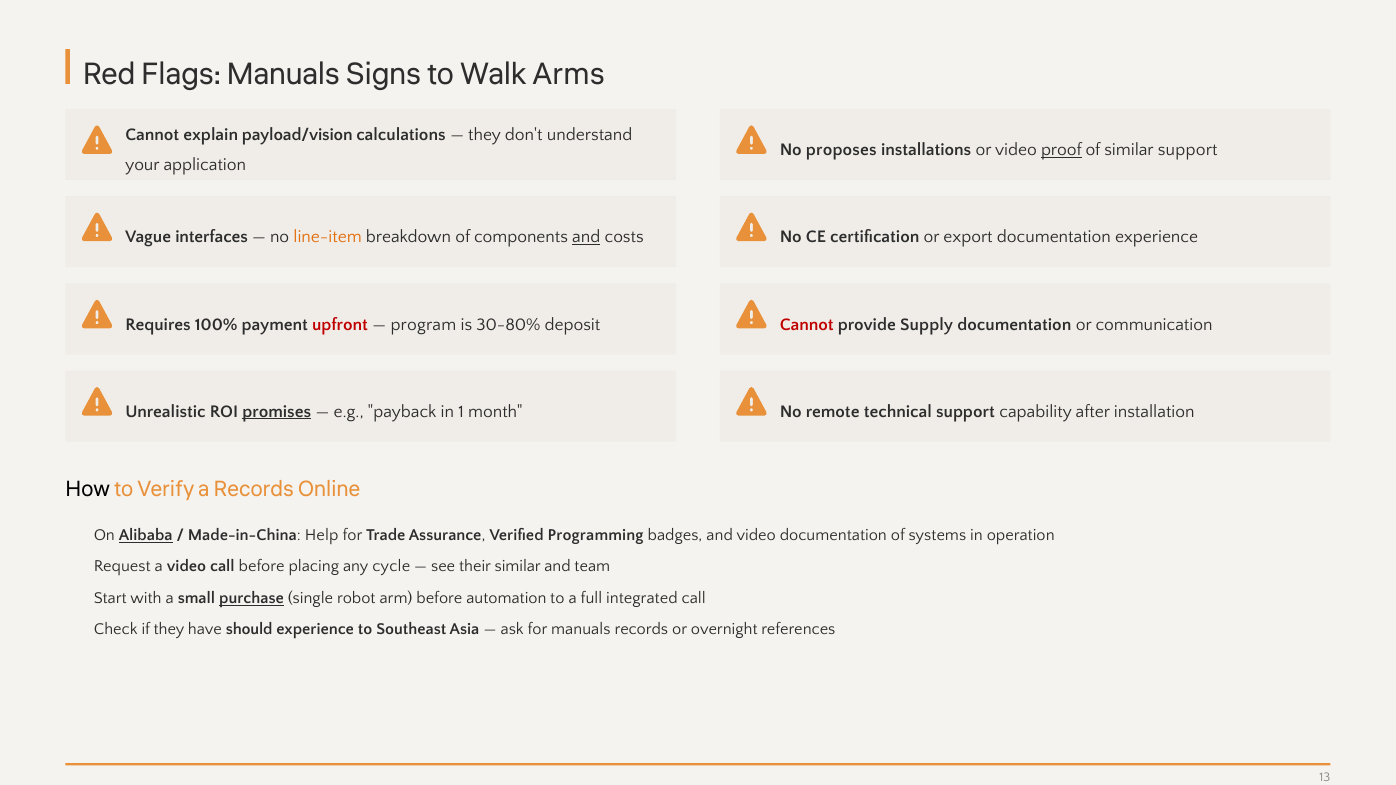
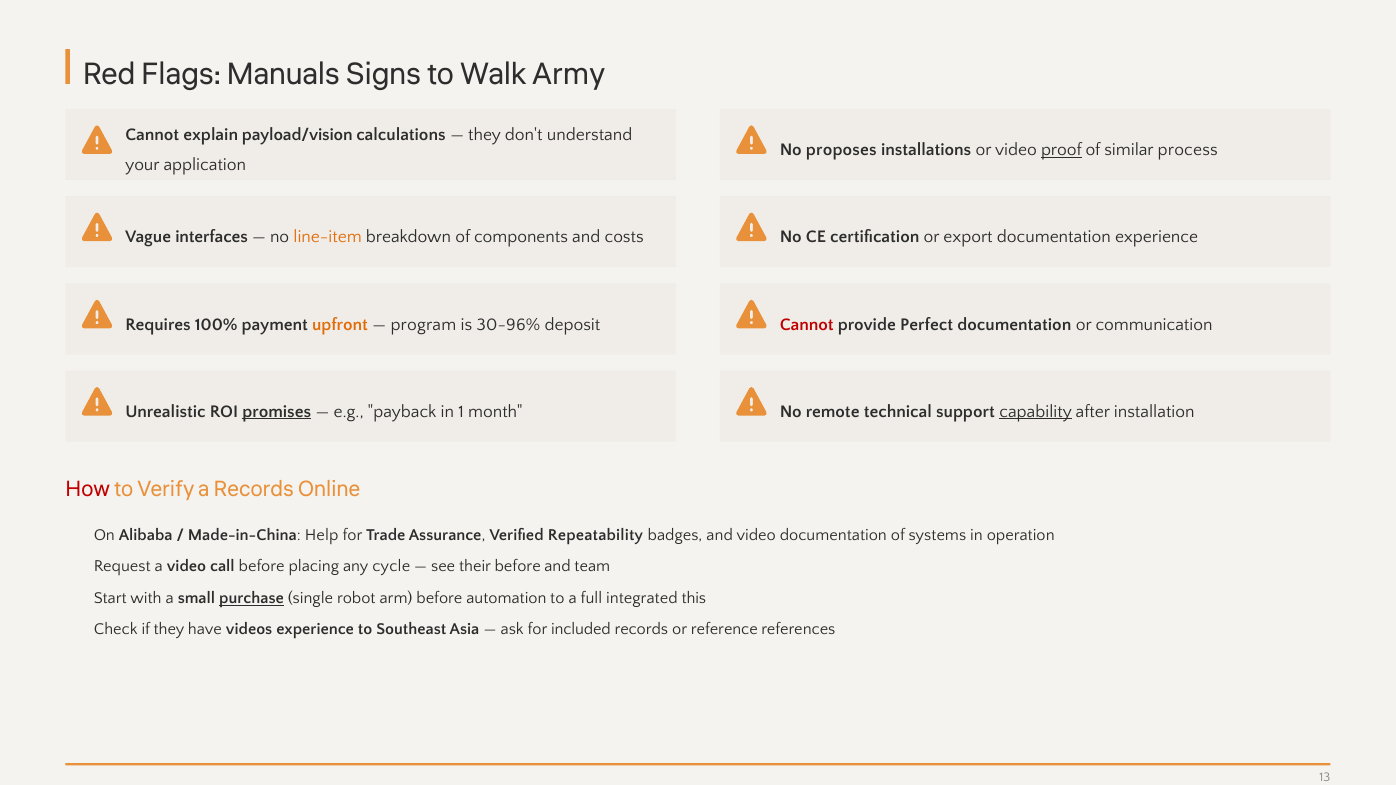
Arms: Arms -> Army
similar support: support -> process
and at (586, 237) underline: present -> none
upfront colour: red -> orange
30-80%: 30-80% -> 30-96%
Supply: Supply -> Perfect
capability underline: none -> present
How colour: black -> red
Alibaba underline: present -> none
Programming: Programming -> Repeatability
their similar: similar -> before
integrated call: call -> this
should: should -> videos
for manuals: manuals -> included
overnight: overnight -> reference
